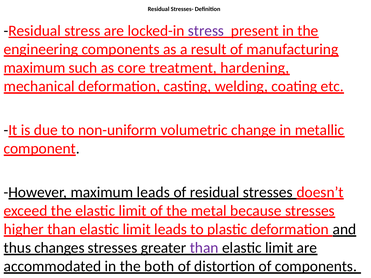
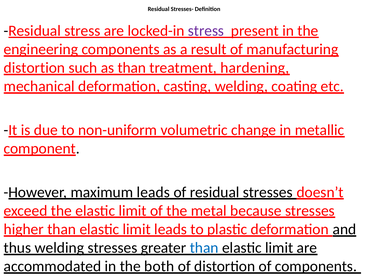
maximum at (34, 68): maximum -> distortion
as core: core -> than
thus changes: changes -> welding
than at (204, 248) colour: purple -> blue
